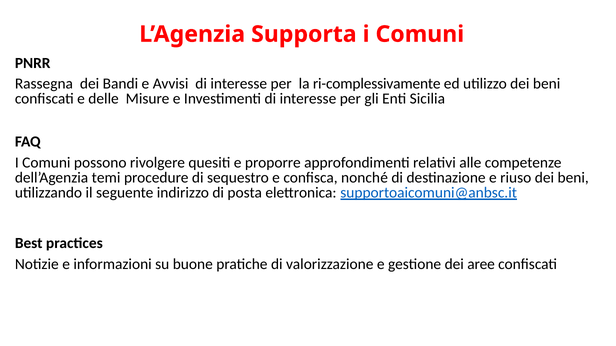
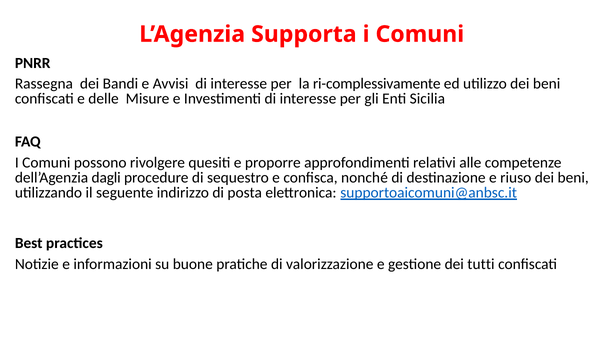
temi: temi -> dagli
aree: aree -> tutti
